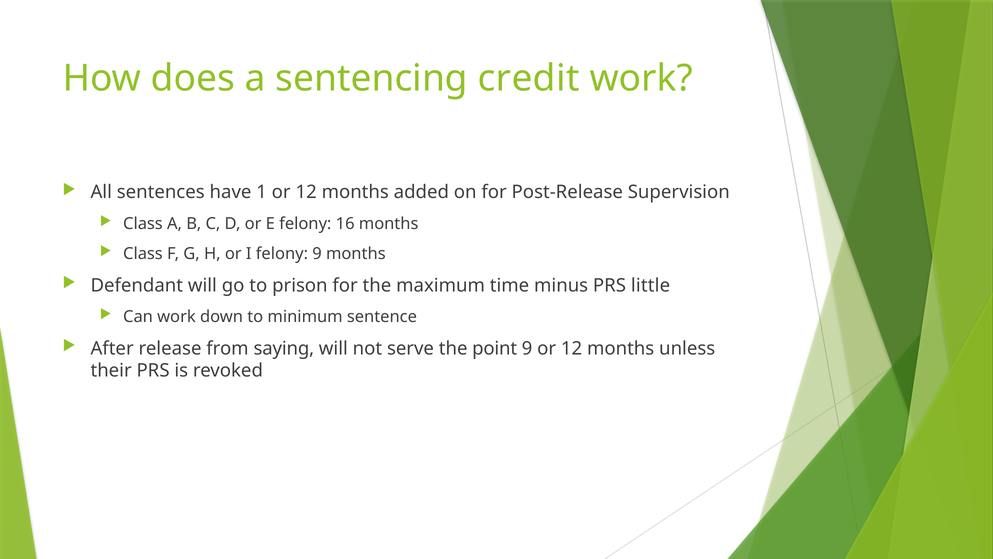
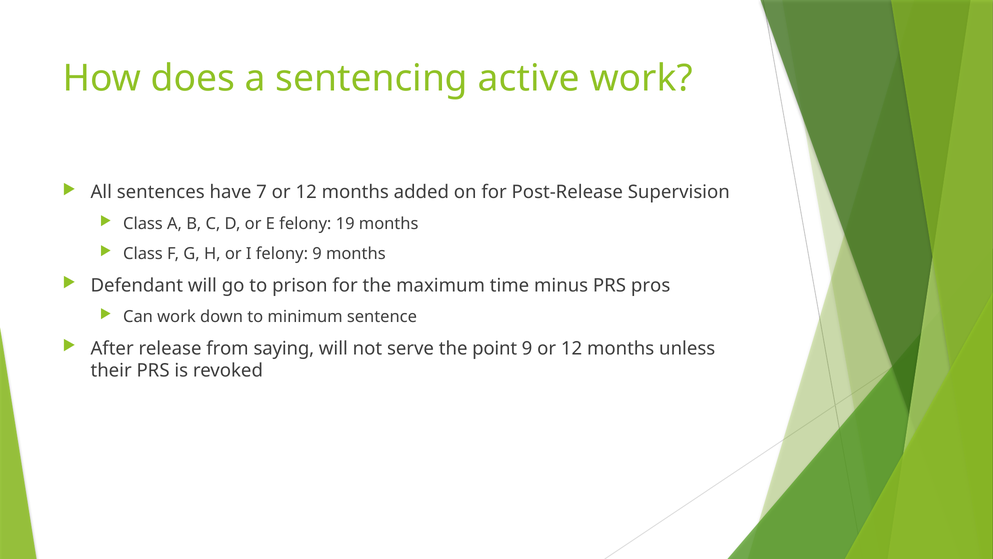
credit: credit -> active
1: 1 -> 7
16: 16 -> 19
little: little -> pros
